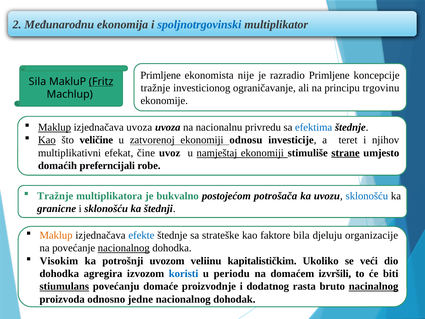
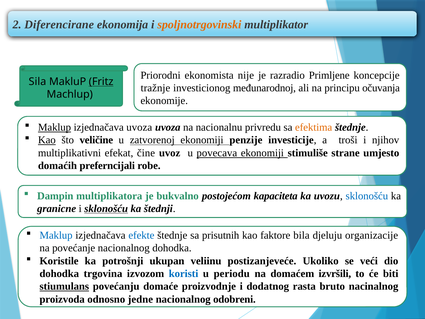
Međunarodnu: Međunarodnu -> Diferencirane
spoljnotrgovinski colour: blue -> orange
Primljene at (161, 75): Primljene -> Priorodni
ograničavanje: ograničavanje -> međunarodnoj
trgovinu: trgovinu -> očuvanja
efektima colour: blue -> orange
odnosu: odnosu -> penzije
teret: teret -> troši
namještaj: namještaj -> povecava
strane underline: present -> none
Tražnje at (55, 196): Tražnje -> Dampin
potrošača: potrošača -> kapaciteta
sklonošću at (106, 208) underline: none -> present
Maklup at (56, 235) colour: orange -> blue
strateške: strateške -> prisutnih
nacionalnog at (124, 248) underline: present -> none
Visokim: Visokim -> Koristile
uvozom: uvozom -> ukupan
kapitalističkim: kapitalističkim -> postizanjeveće
agregira: agregira -> trgovina
nacinalnog underline: present -> none
dohodak: dohodak -> odobreni
